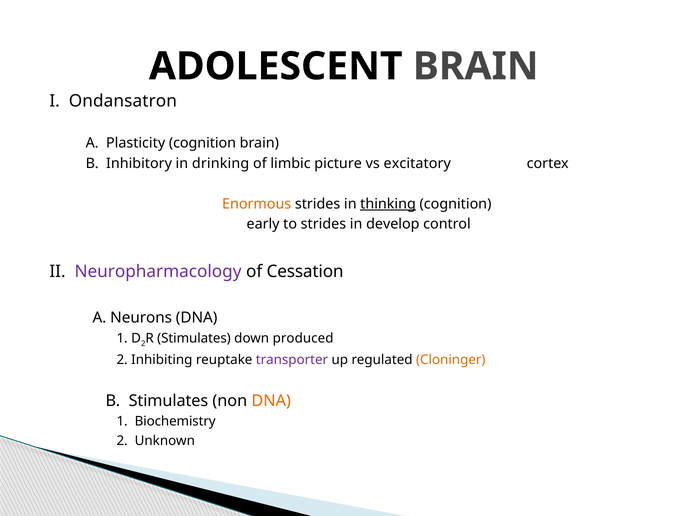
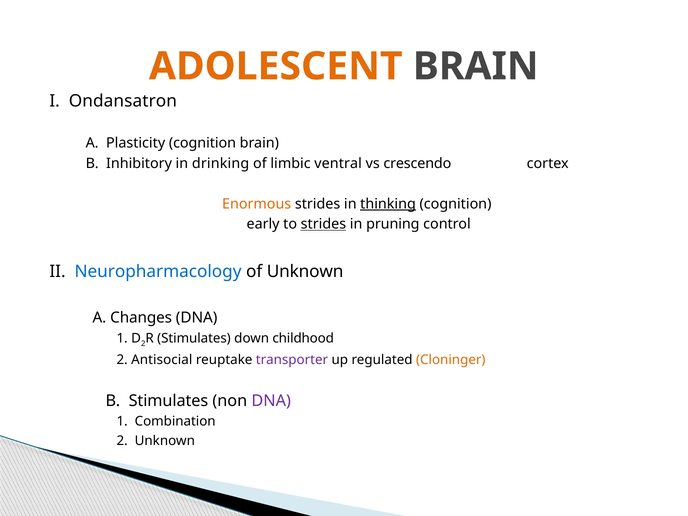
ADOLESCENT colour: black -> orange
picture: picture -> ventral
excitatory: excitatory -> crescendo
strides at (323, 224) underline: none -> present
develop: develop -> pruning
Neuropharmacology colour: purple -> blue
of Cessation: Cessation -> Unknown
Neurons: Neurons -> Changes
produced: produced -> childhood
Inhibiting: Inhibiting -> Antisocial
DNA at (271, 401) colour: orange -> purple
Biochemistry: Biochemistry -> Combination
